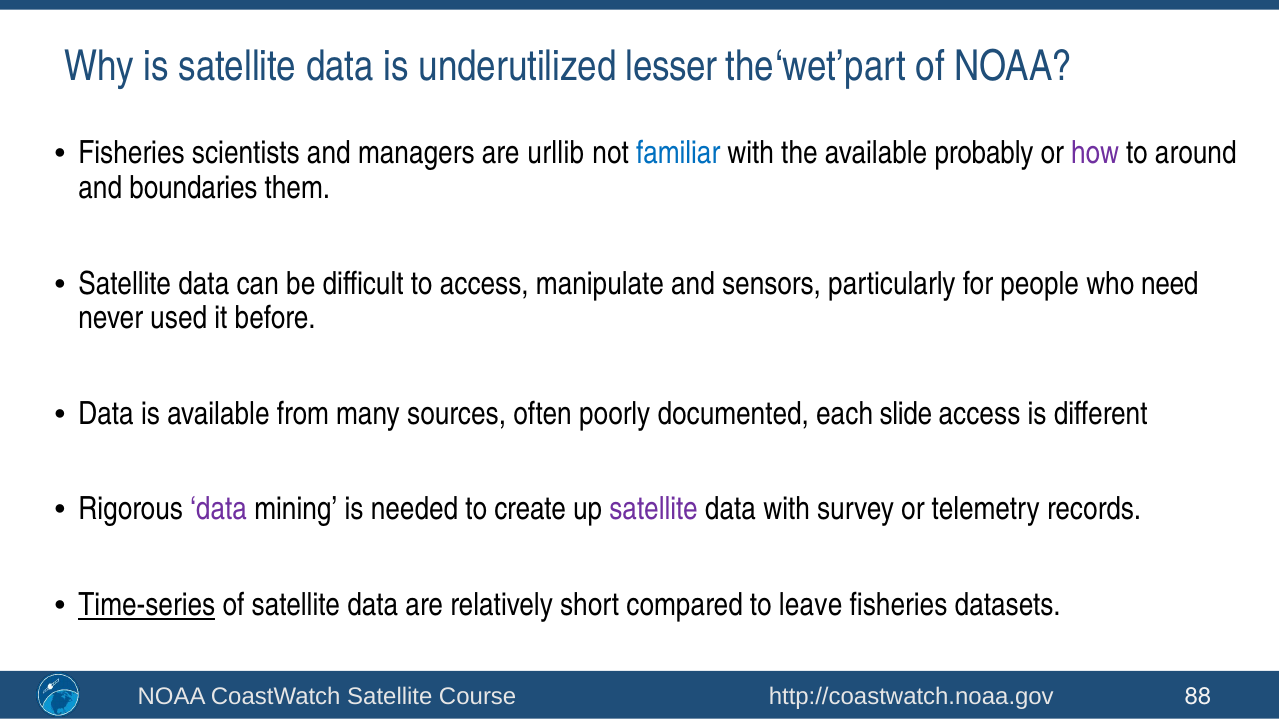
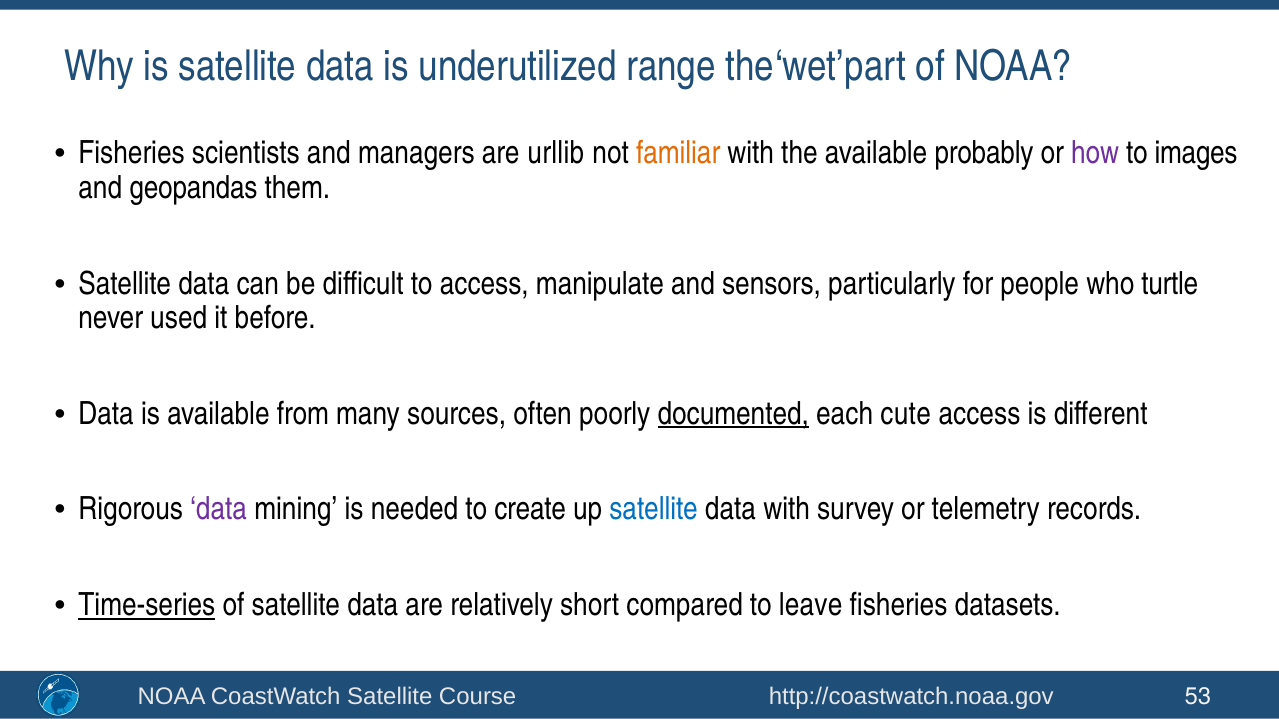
lesser: lesser -> range
familiar colour: blue -> orange
around: around -> images
boundaries: boundaries -> geopandas
need: need -> turtle
documented underline: none -> present
slide: slide -> cute
satellite at (654, 510) colour: purple -> blue
88: 88 -> 53
